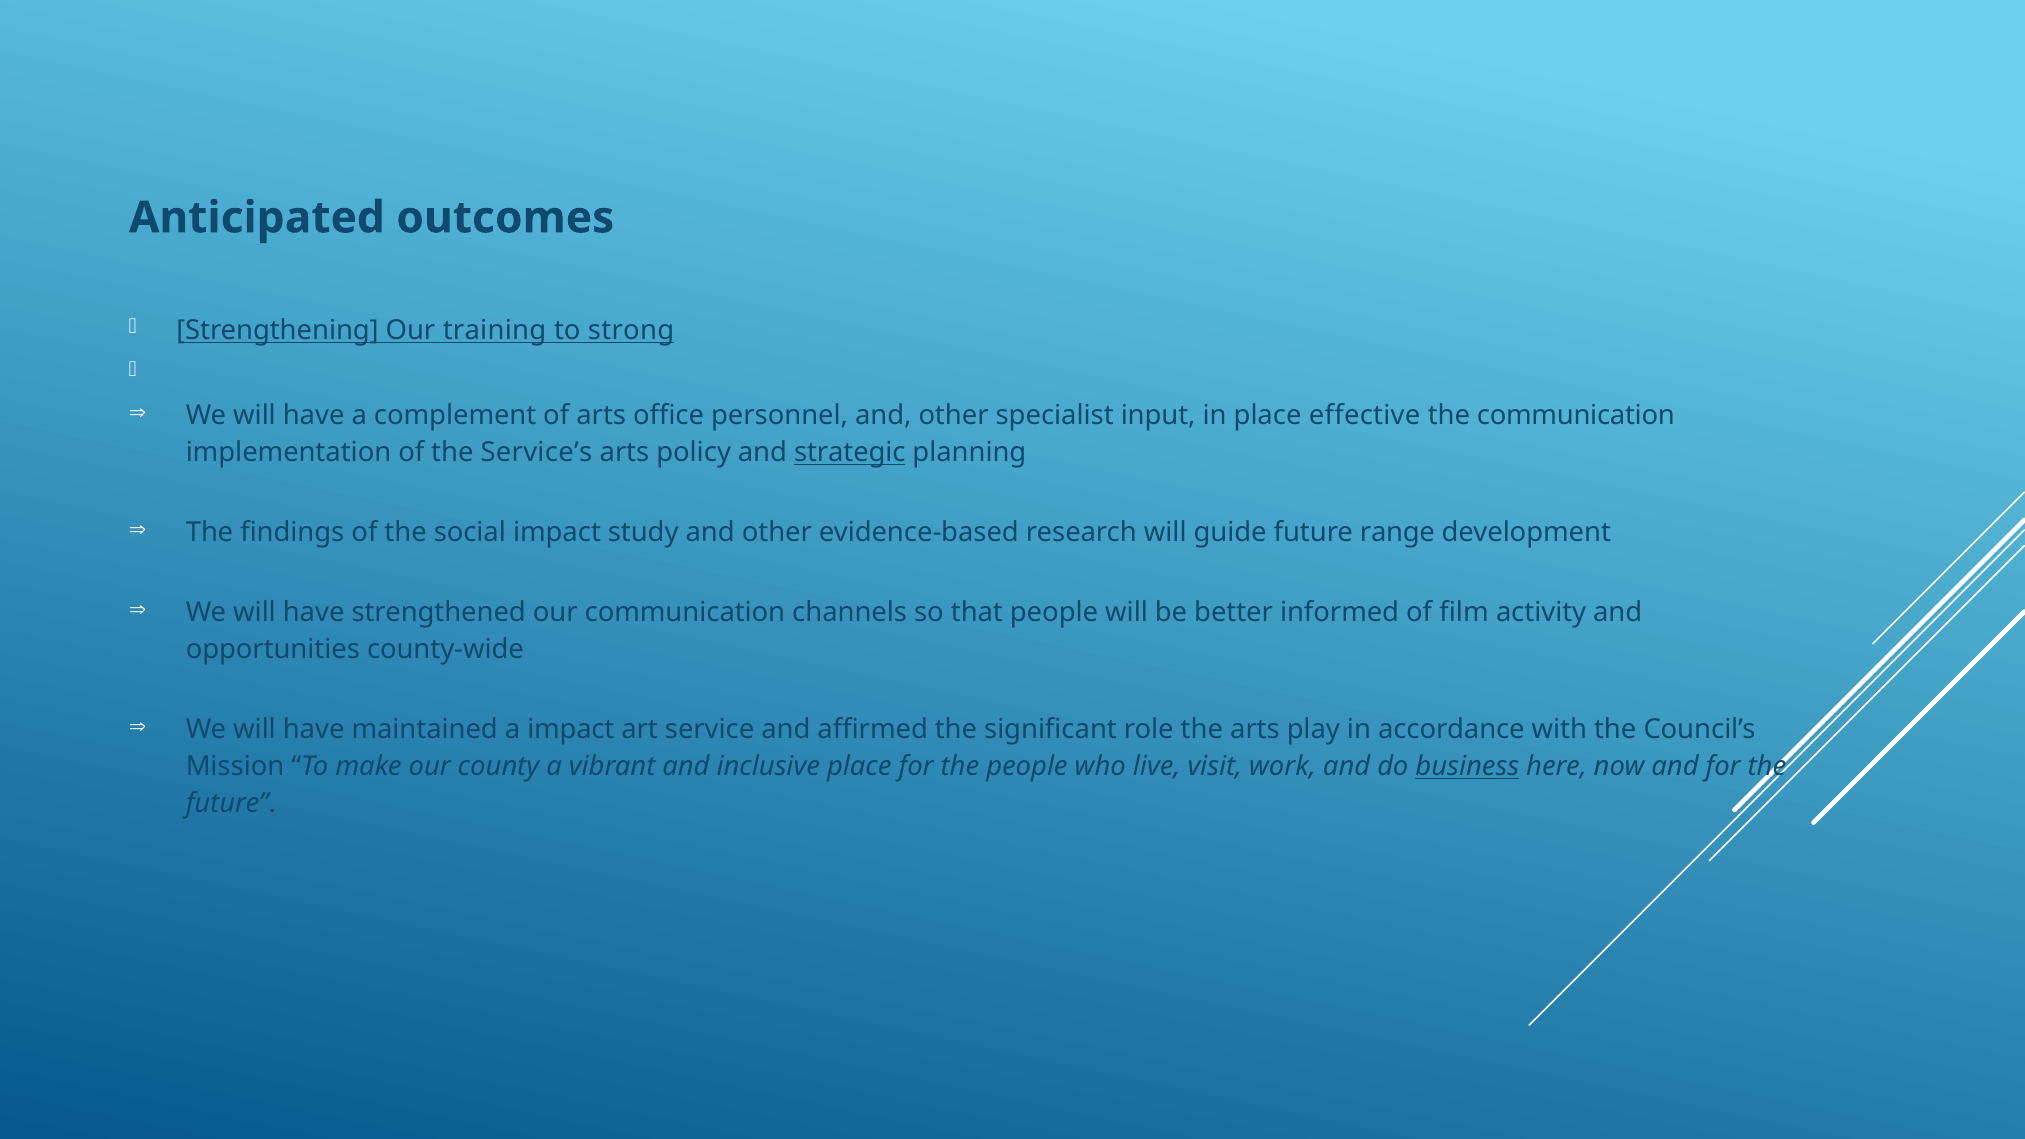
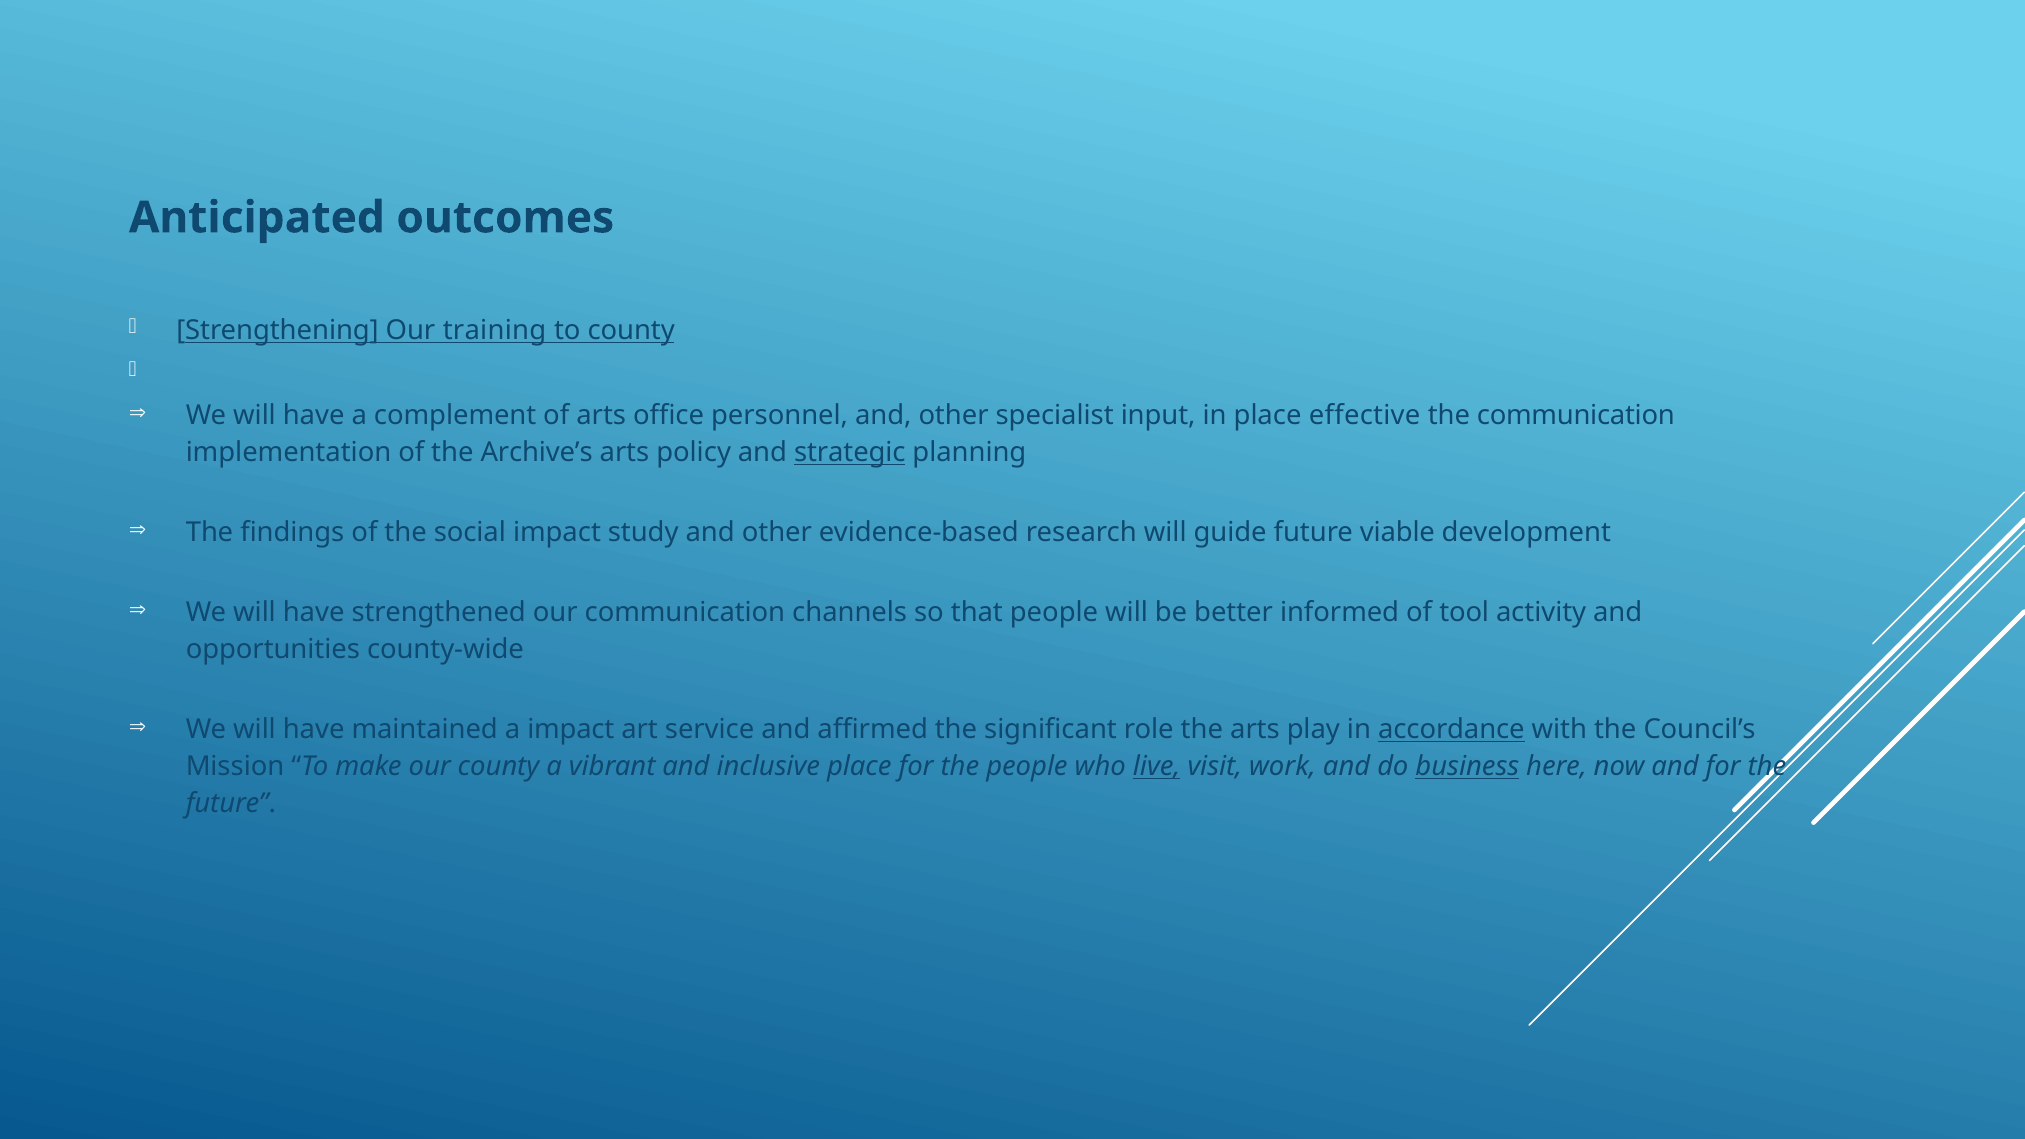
to strong: strong -> county
Service’s: Service’s -> Archive’s
range: range -> viable
film: film -> tool
accordance underline: none -> present
live underline: none -> present
